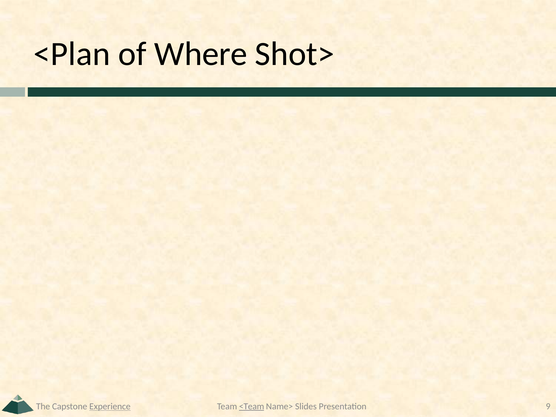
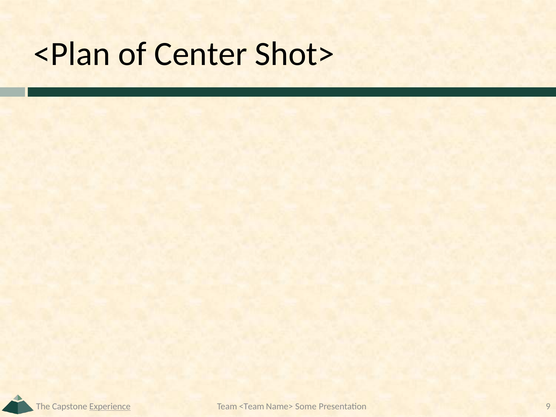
Where: Where -> Center
<Team underline: present -> none
Slides: Slides -> Some
